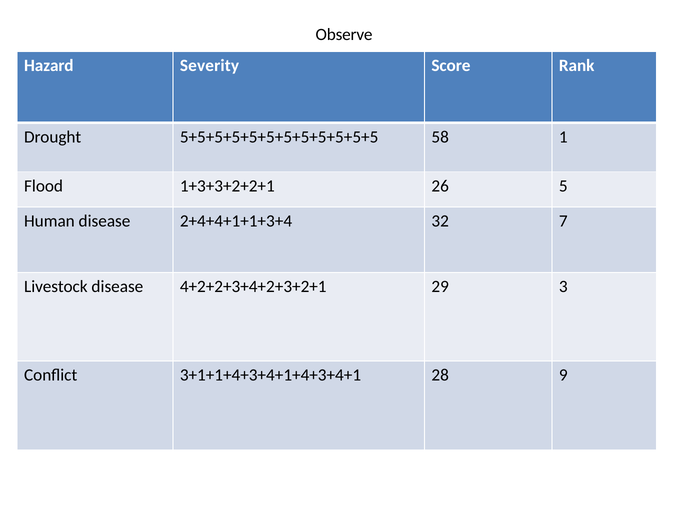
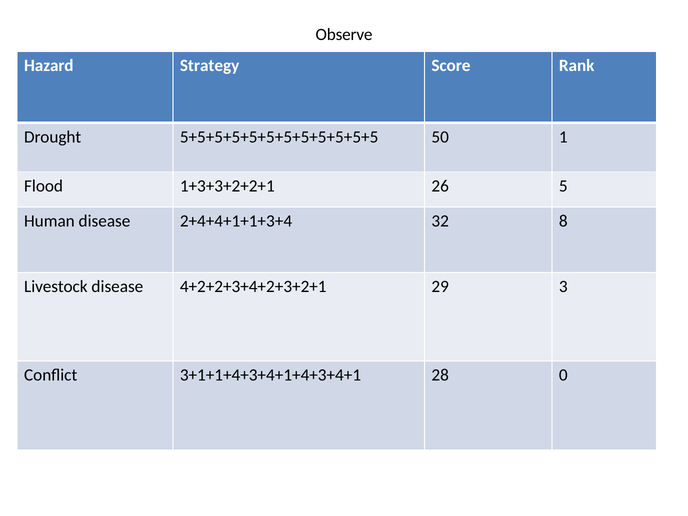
Severity: Severity -> Strategy
58: 58 -> 50
7: 7 -> 8
9: 9 -> 0
